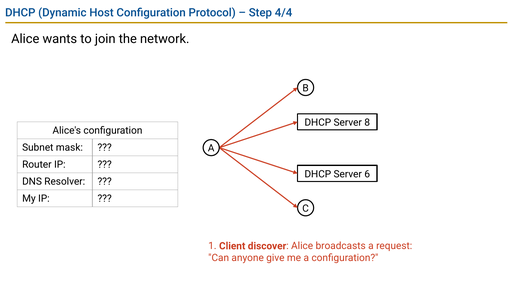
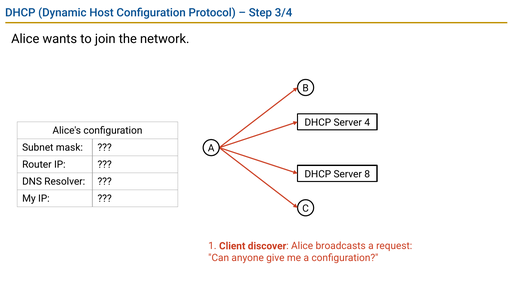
4/4: 4/4 -> 3/4
8: 8 -> 4
6: 6 -> 8
